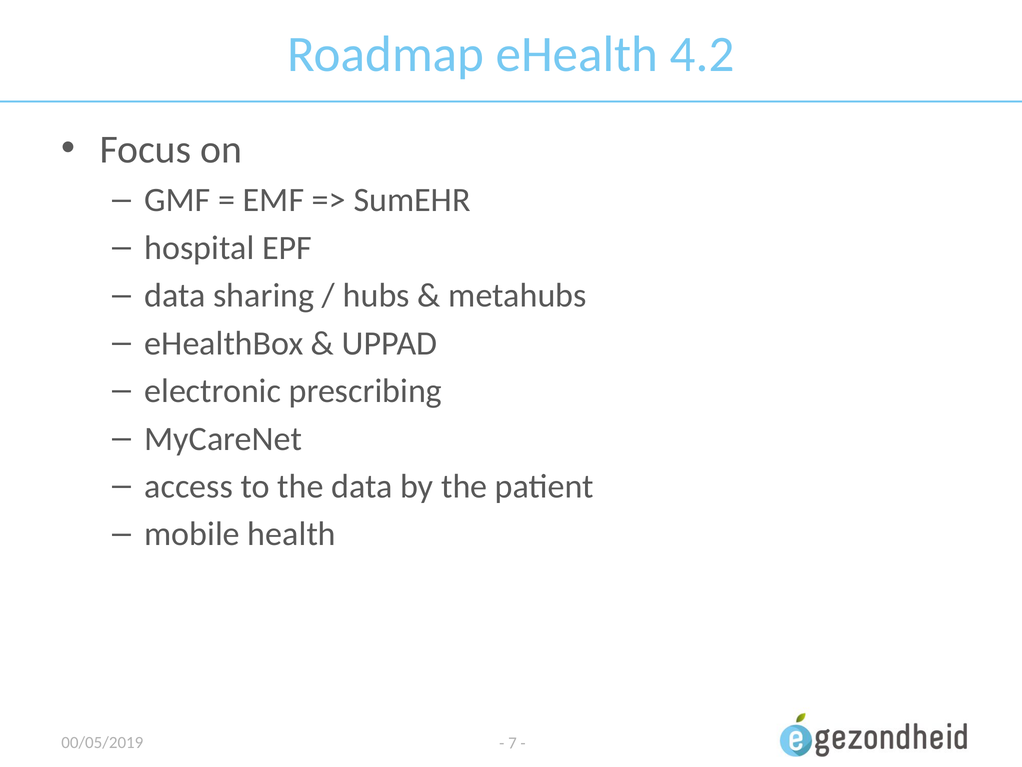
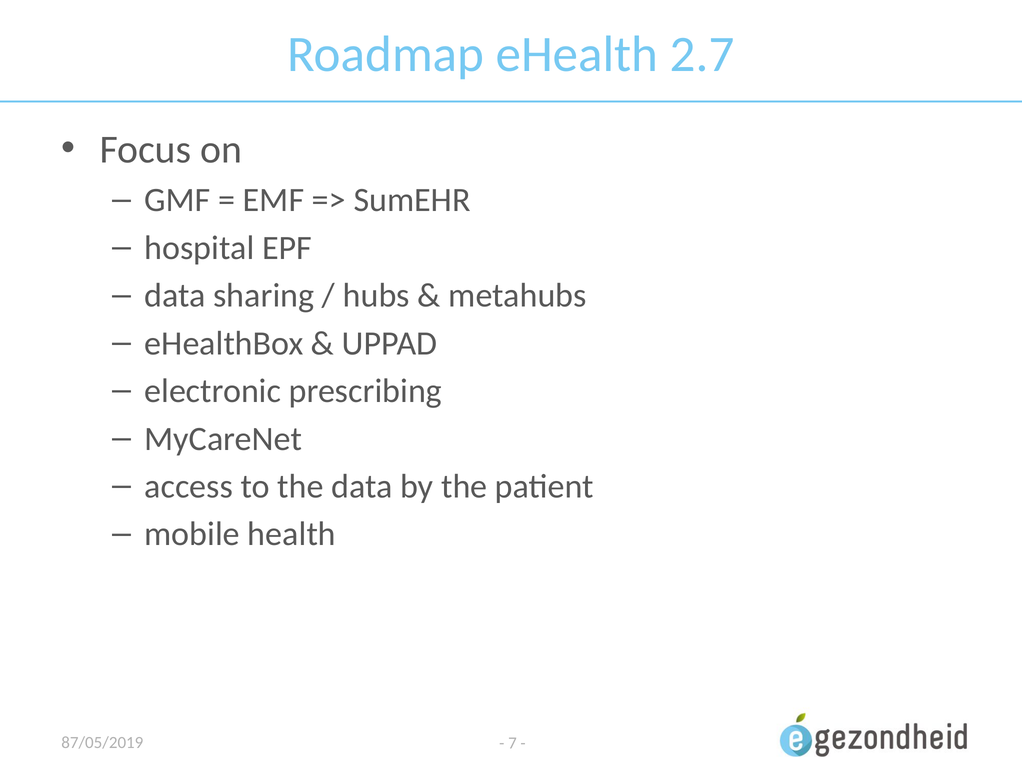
4.2: 4.2 -> 2.7
00/05/2019: 00/05/2019 -> 87/05/2019
